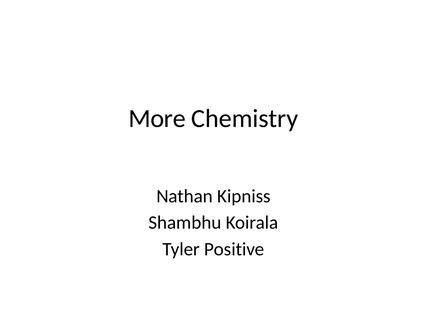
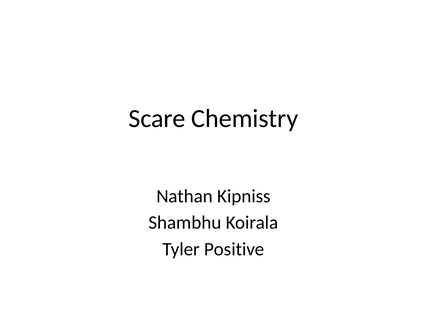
More: More -> Scare
